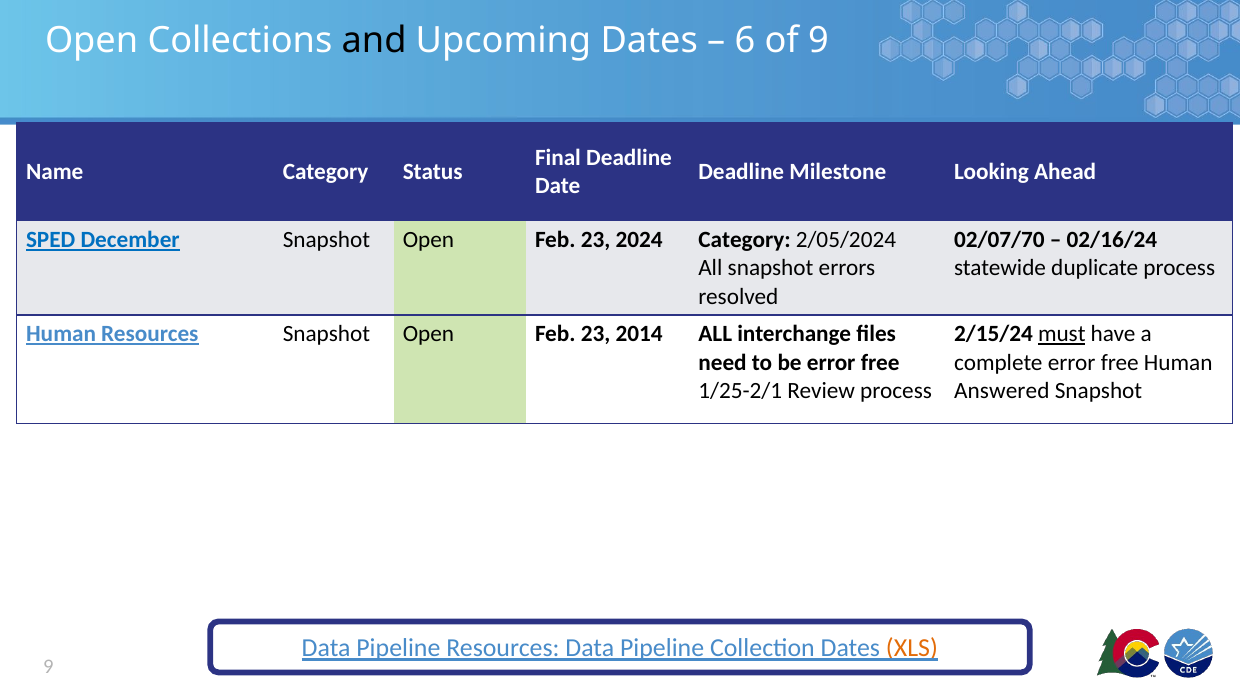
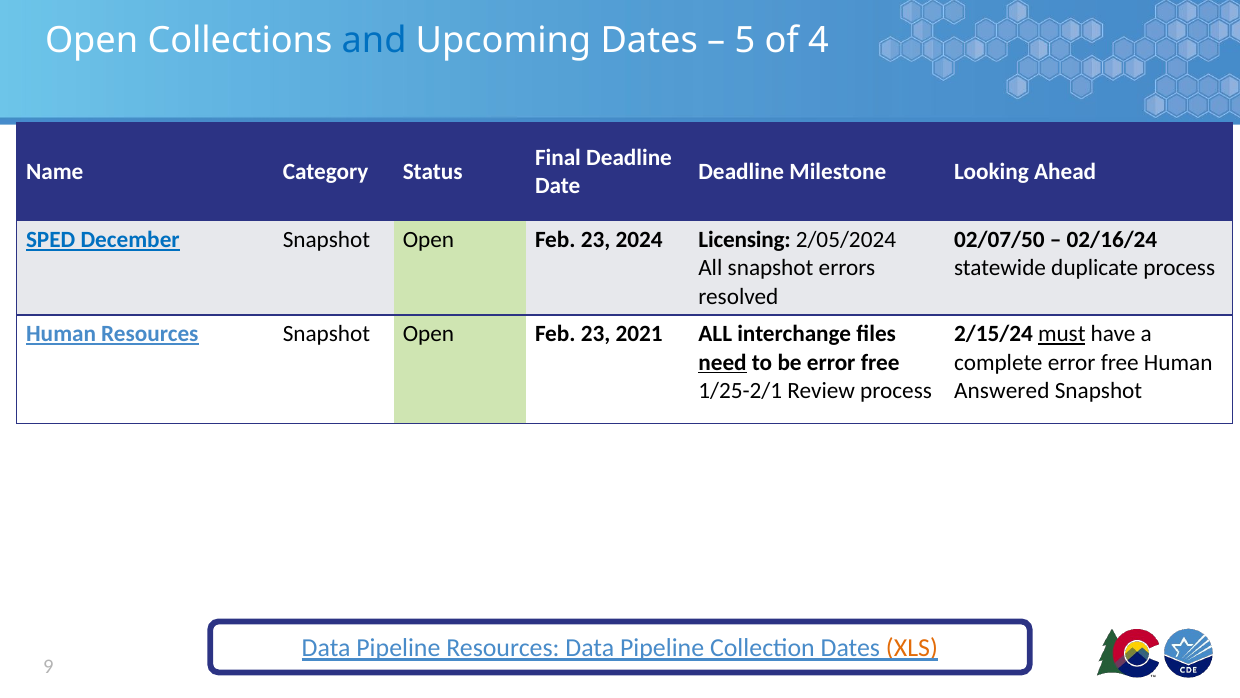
and colour: black -> blue
6: 6 -> 5
of 9: 9 -> 4
2024 Category: Category -> Licensing
02/07/70: 02/07/70 -> 02/07/50
2014: 2014 -> 2021
need underline: none -> present
